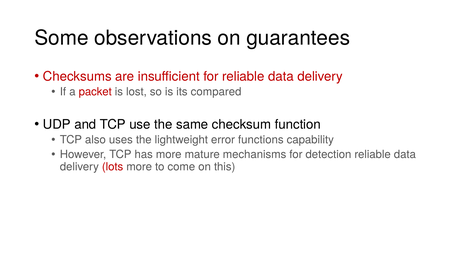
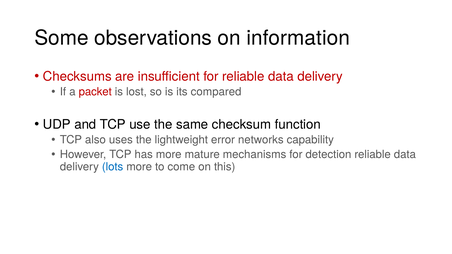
guarantees: guarantees -> information
functions: functions -> networks
lots colour: red -> blue
